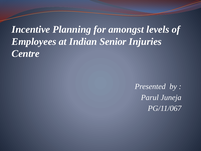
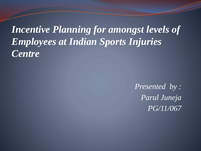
Senior: Senior -> Sports
